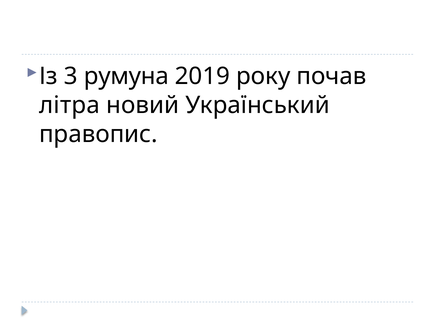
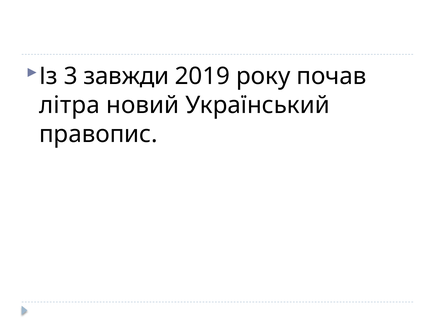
румуна: румуна -> завжди
